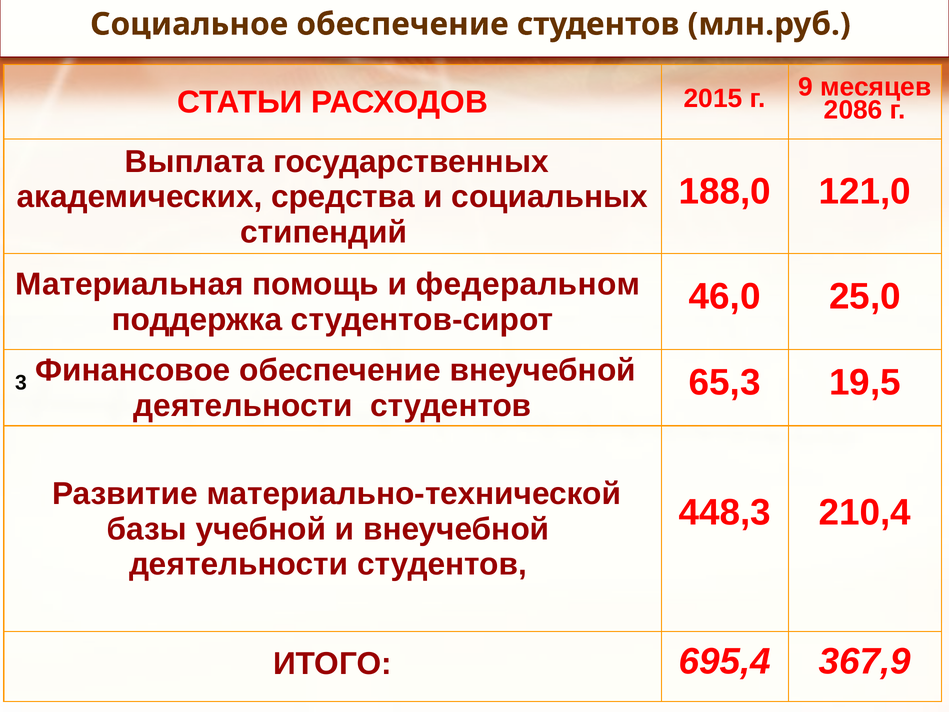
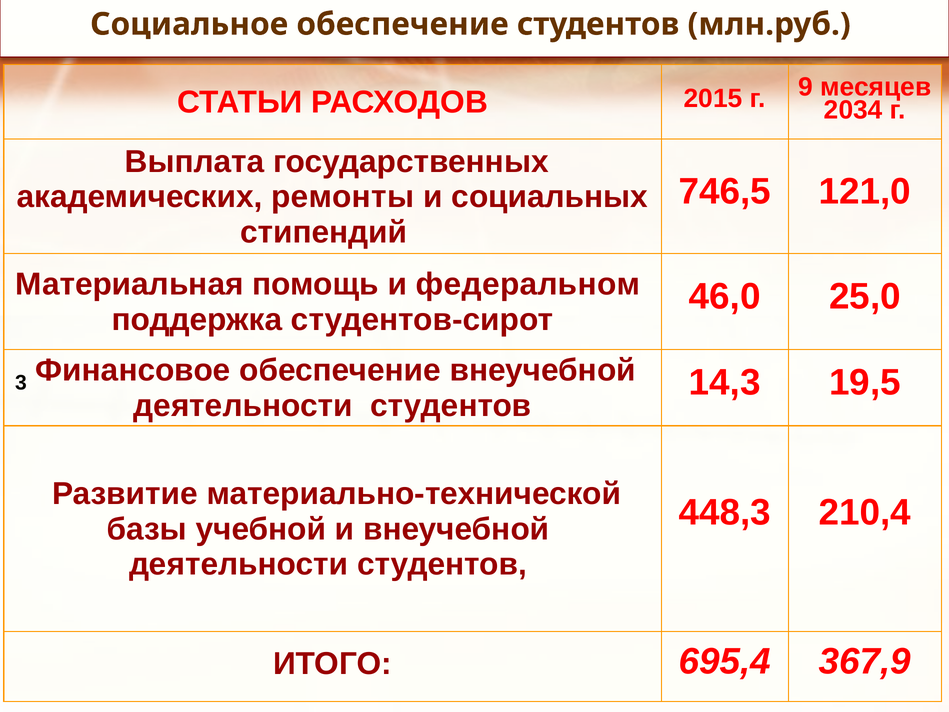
2086: 2086 -> 2034
188,0: 188,0 -> 746,5
средства: средства -> ремонты
65,3: 65,3 -> 14,3
